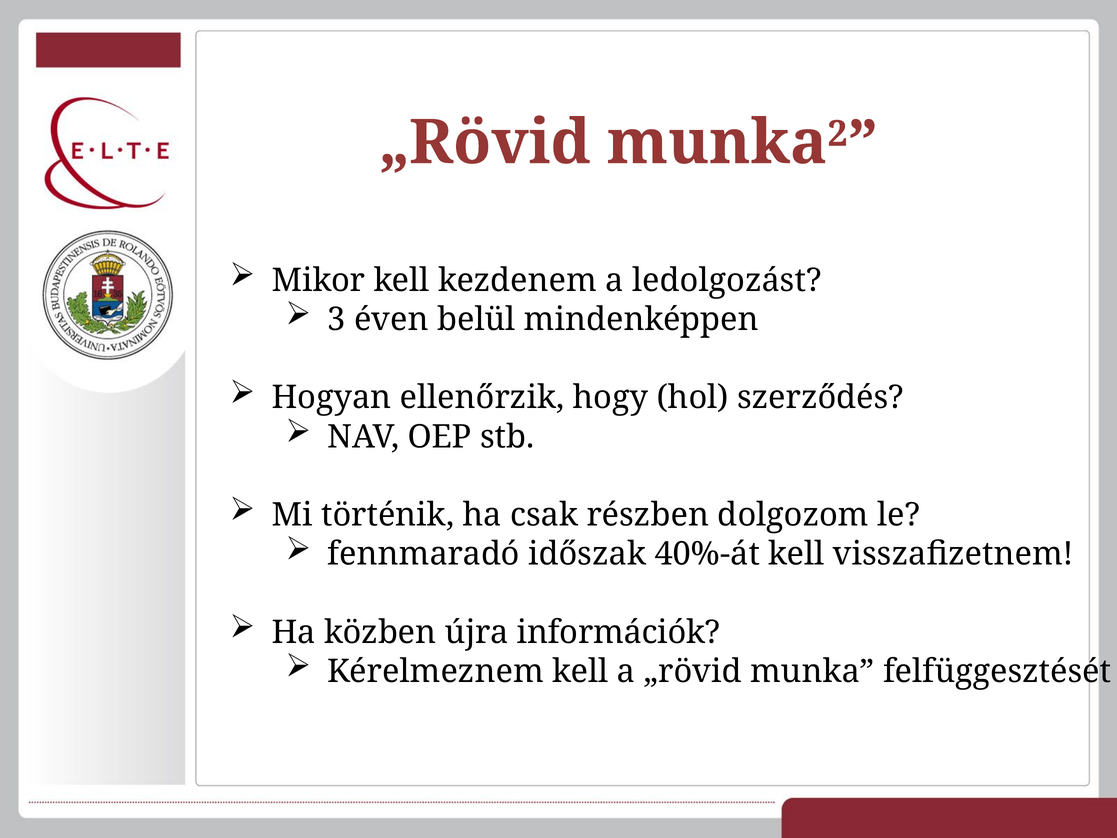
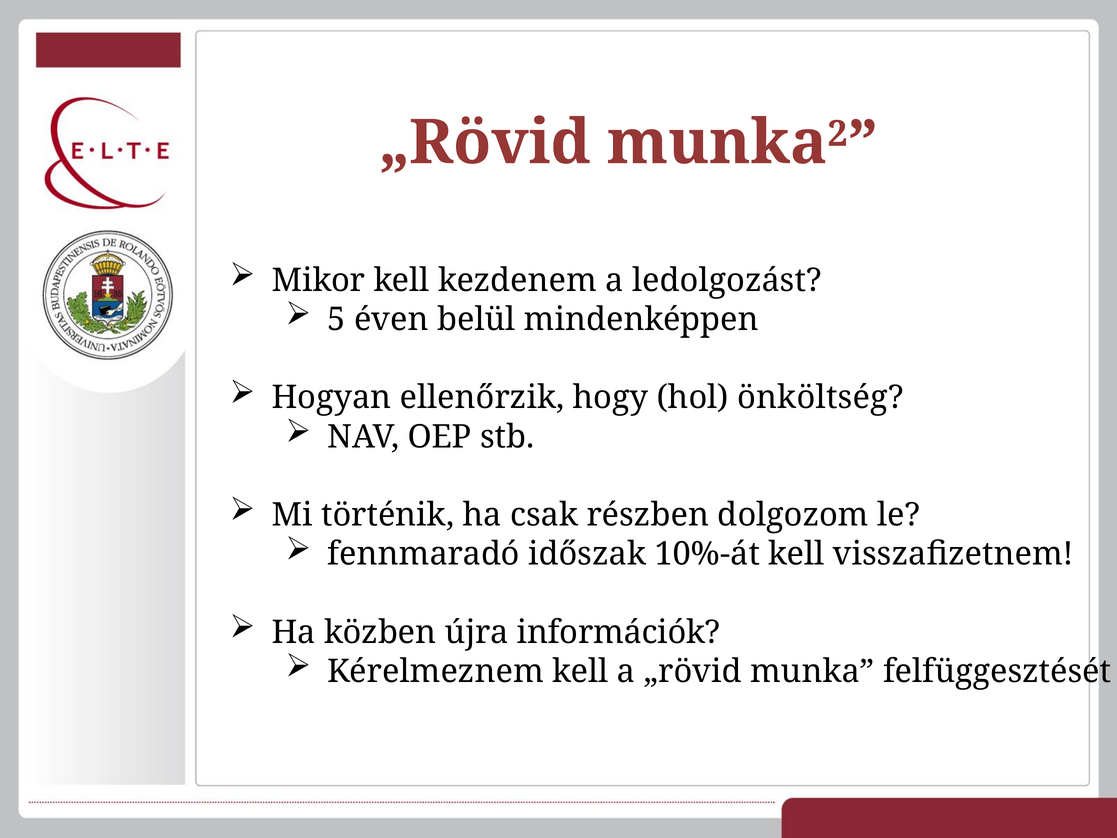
3: 3 -> 5
szerződés: szerződés -> önköltség
40%-át: 40%-át -> 10%-át
